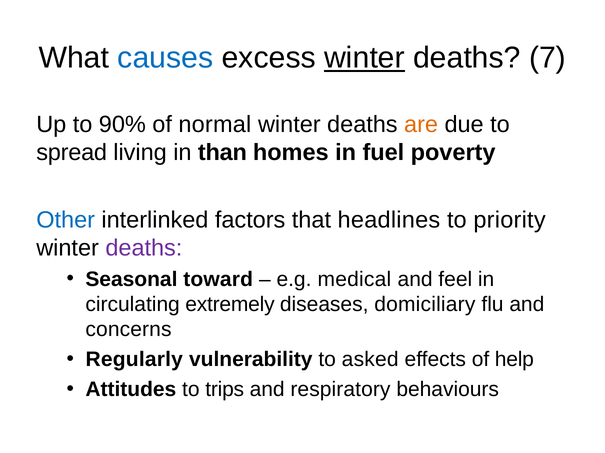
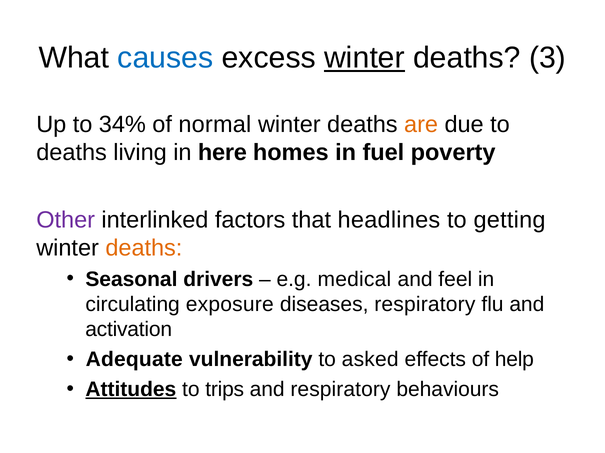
7: 7 -> 3
90%: 90% -> 34%
spread at (72, 153): spread -> deaths
than: than -> here
Other colour: blue -> purple
priority: priority -> getting
deaths at (144, 248) colour: purple -> orange
toward: toward -> drivers
extremely: extremely -> exposure
diseases domiciliary: domiciliary -> respiratory
concerns: concerns -> activation
Regularly: Regularly -> Adequate
Attitudes underline: none -> present
